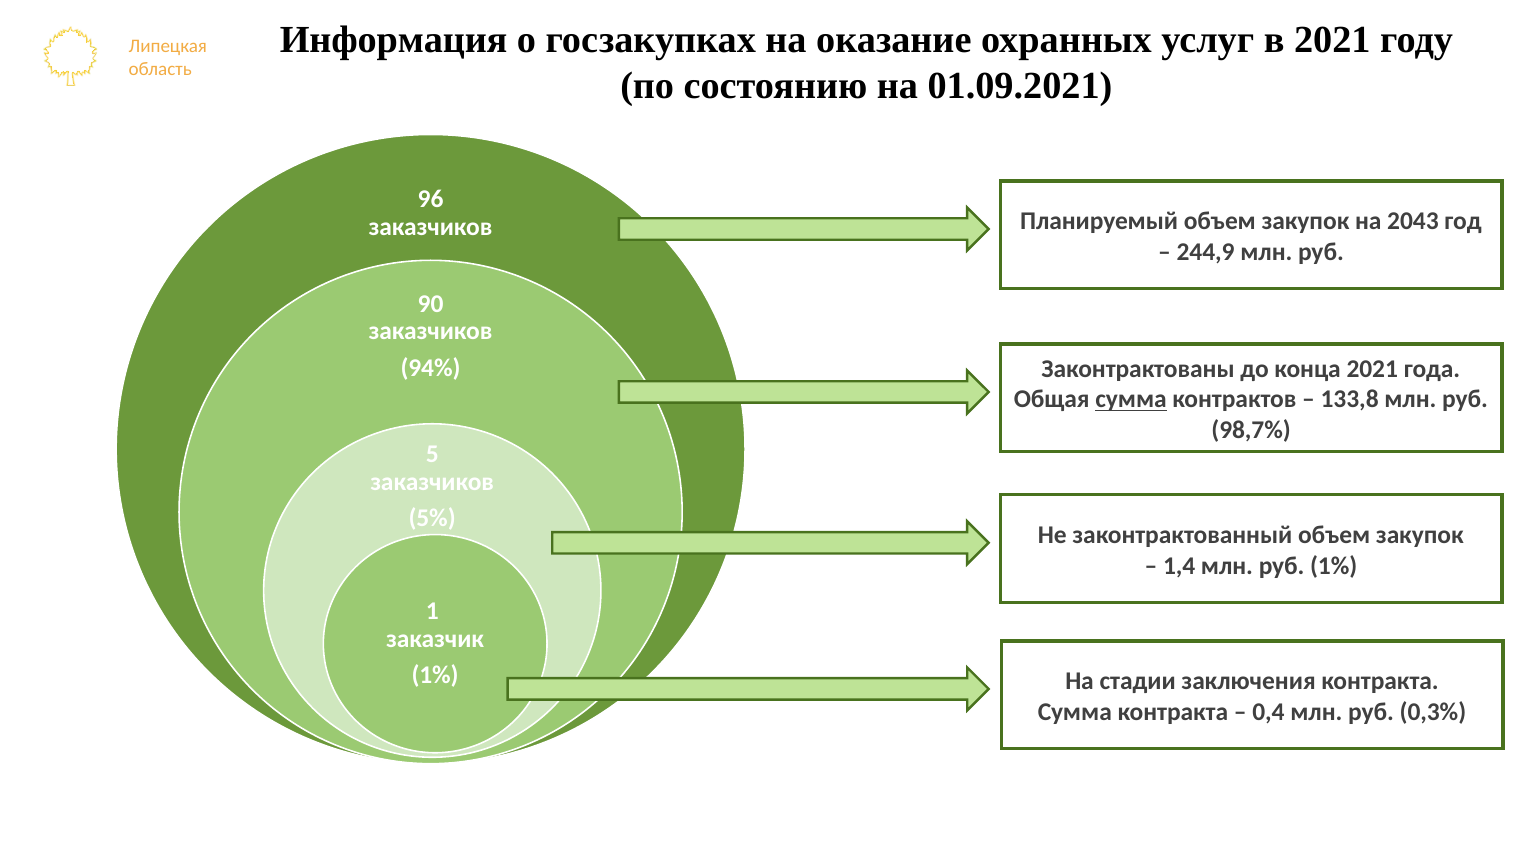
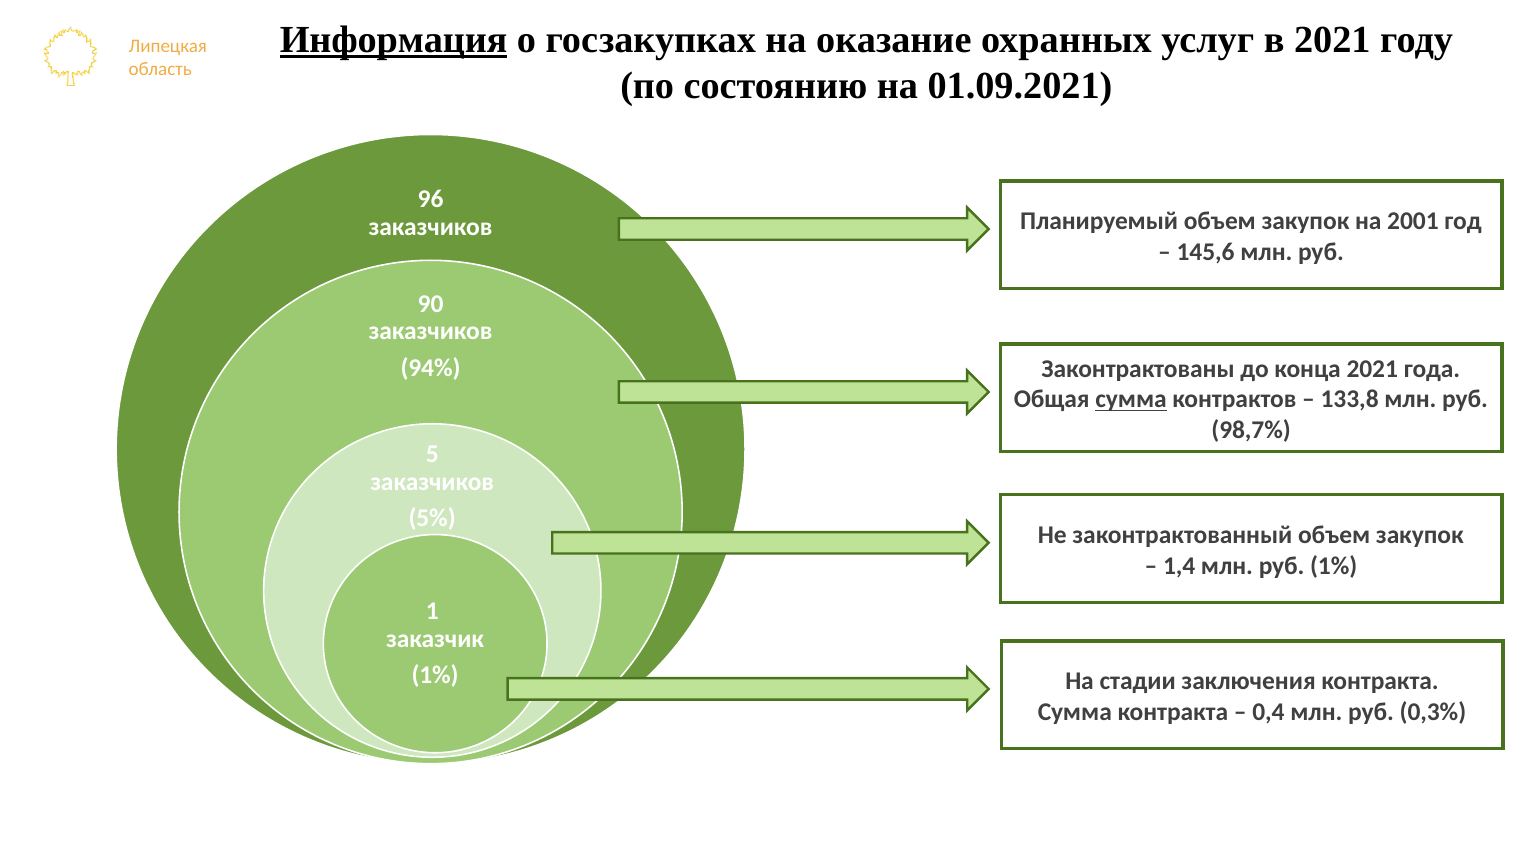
Информация underline: none -> present
2043: 2043 -> 2001
244,9: 244,9 -> 145,6
